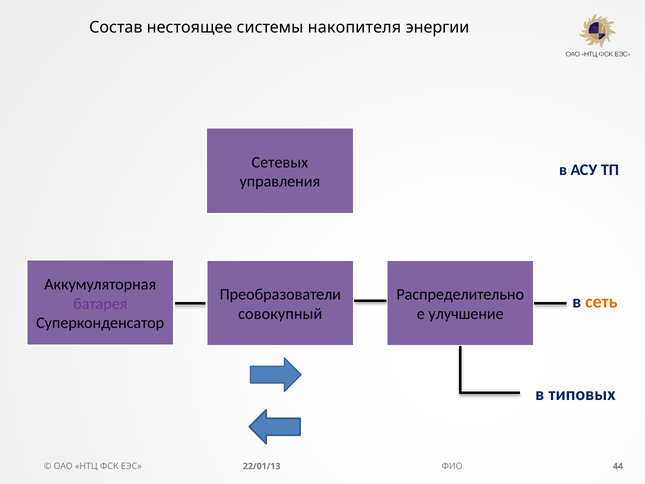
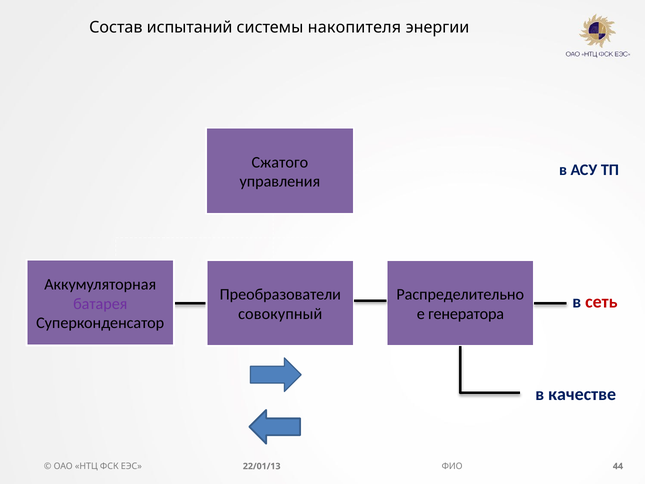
нестоящее: нестоящее -> испытаний
Сетевых: Сетевых -> Сжатого
сеть colour: orange -> red
улучшение: улучшение -> генератора
типовых: типовых -> качестве
